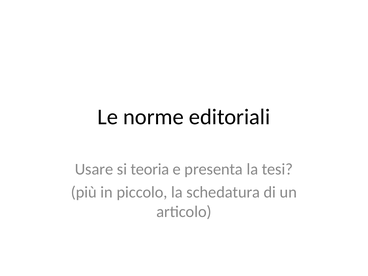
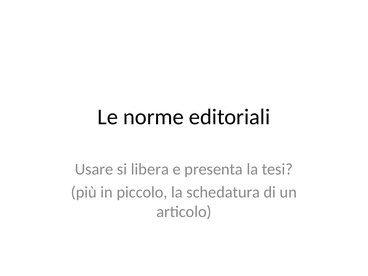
teoria: teoria -> libera
